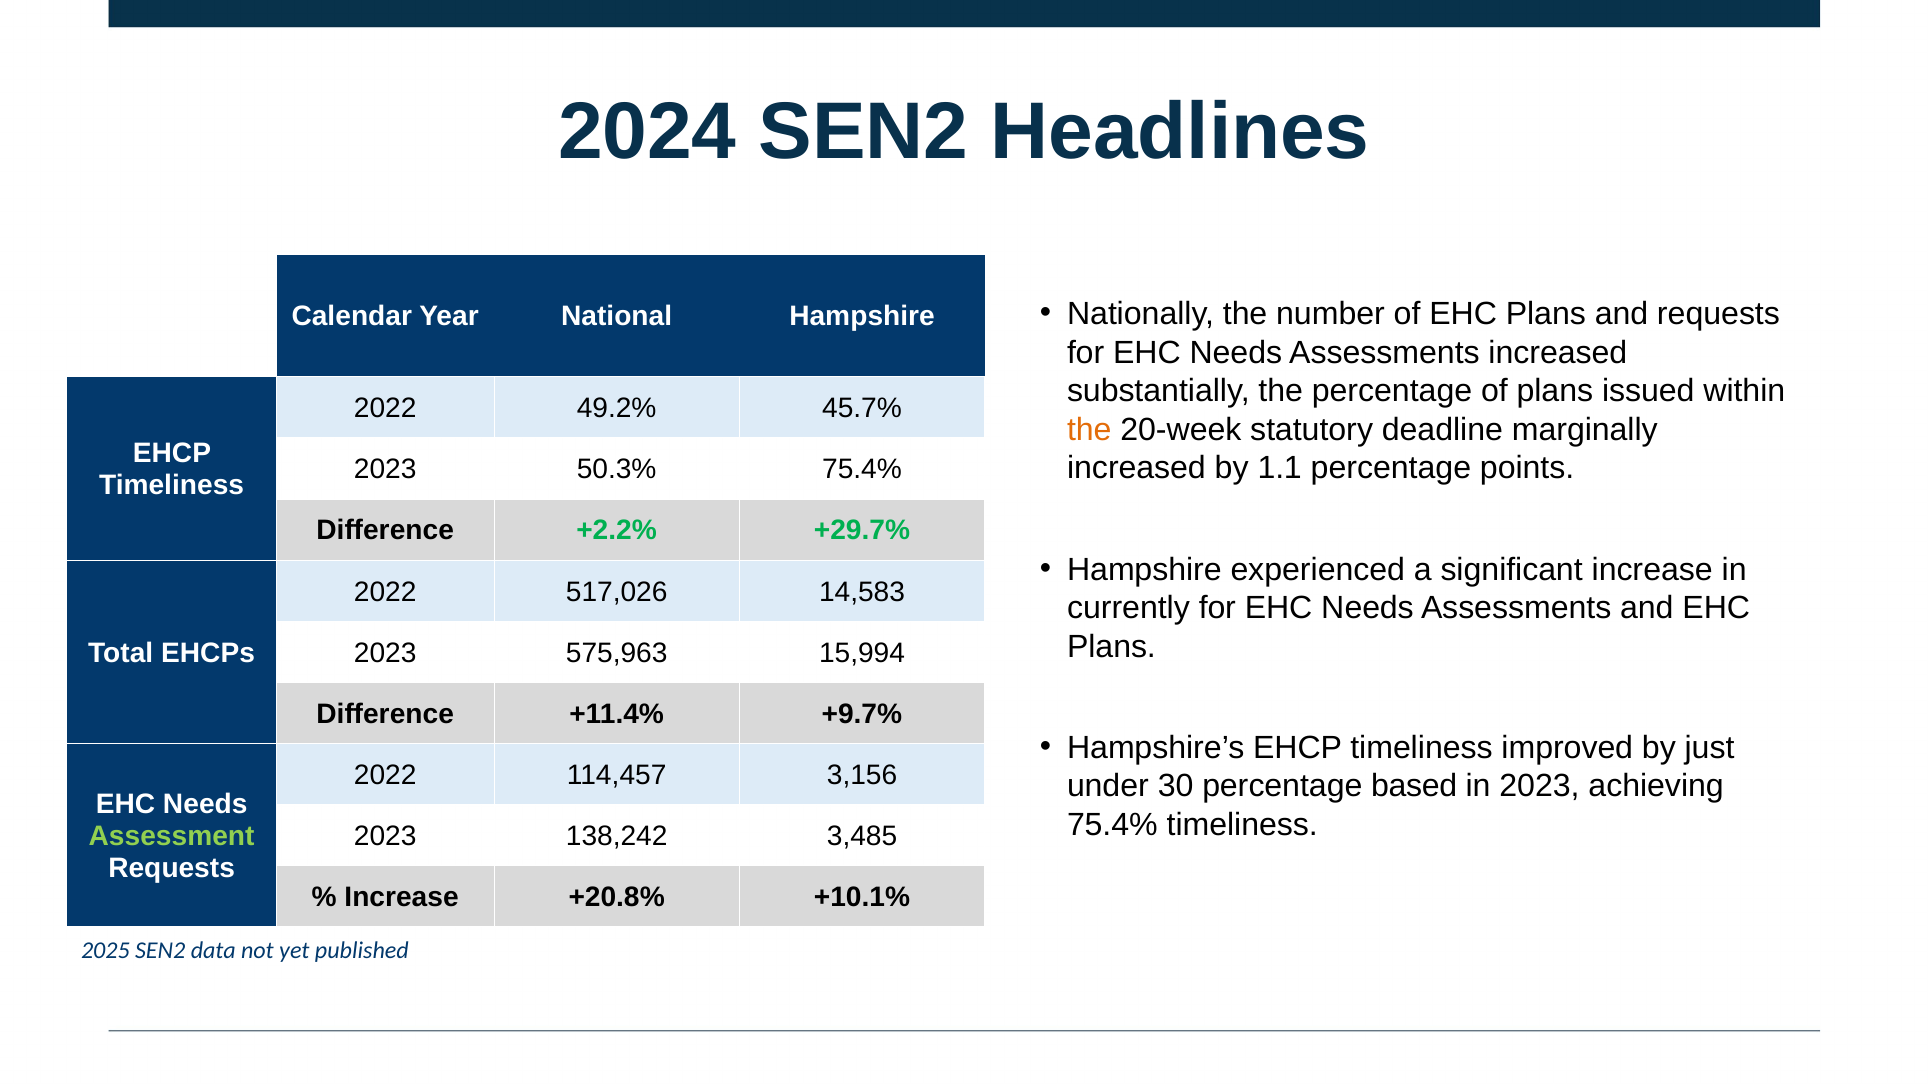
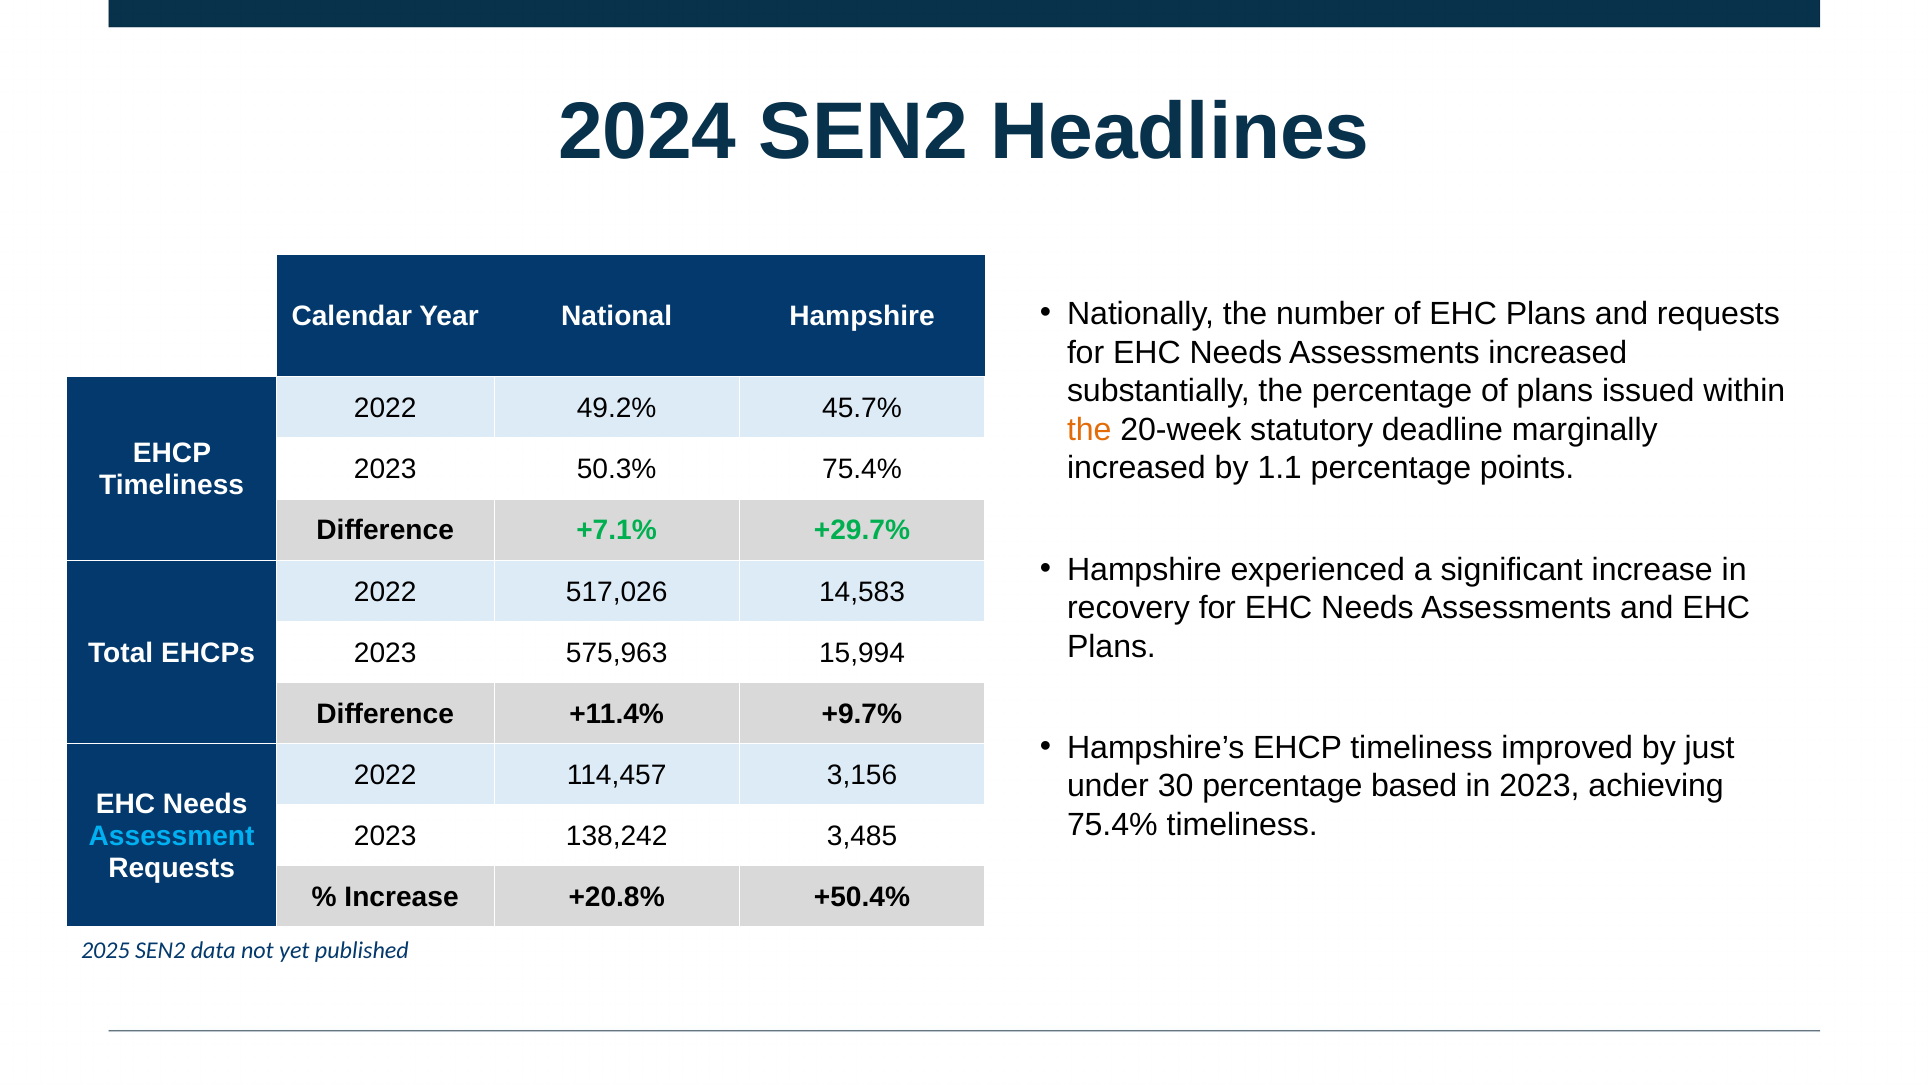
+2.2%: +2.2% -> +7.1%
currently: currently -> recovery
Assessment colour: light green -> light blue
+10.1%: +10.1% -> +50.4%
